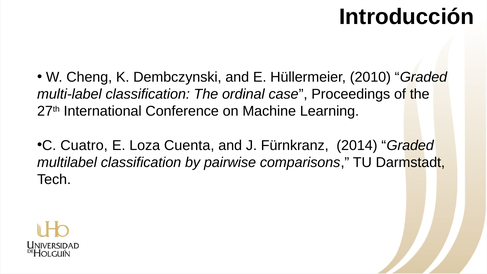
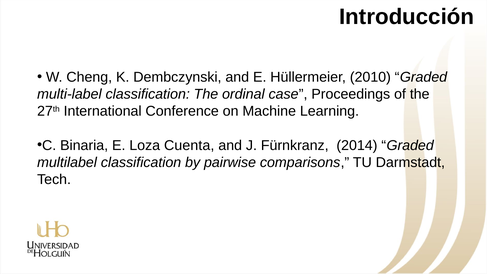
Cuatro: Cuatro -> Binaria
